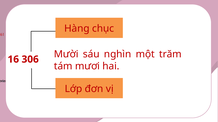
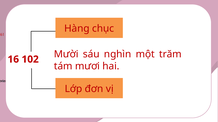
306: 306 -> 102
